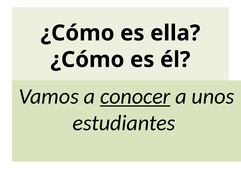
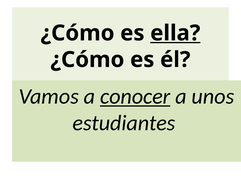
ella underline: none -> present
